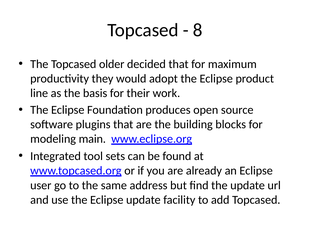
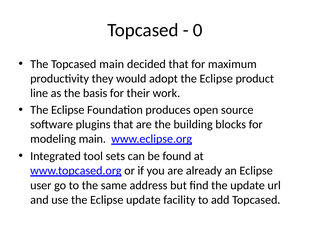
8: 8 -> 0
Topcased older: older -> main
